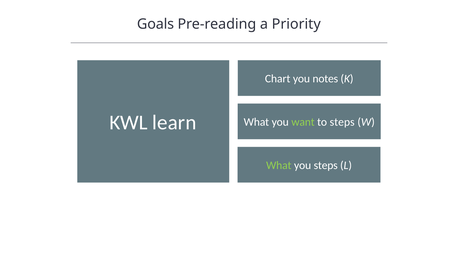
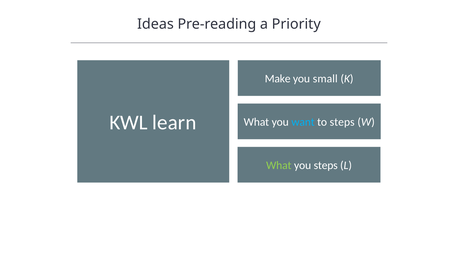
Goals: Goals -> Ideas
Chart: Chart -> Make
notes: notes -> small
want colour: light green -> light blue
